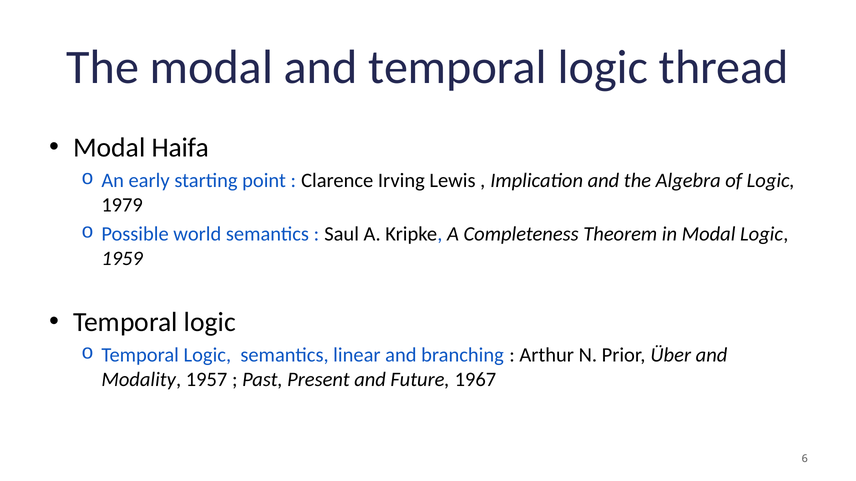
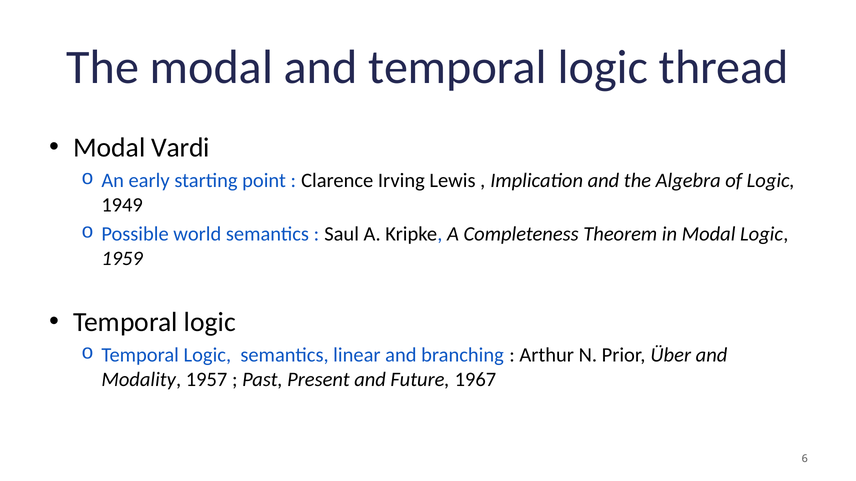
Haifa: Haifa -> Vardi
1979: 1979 -> 1949
